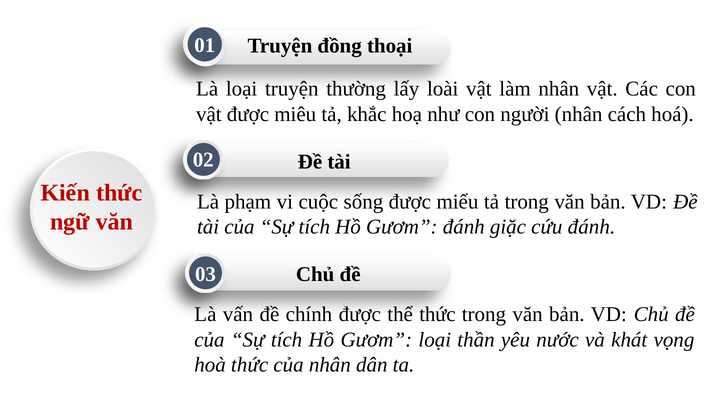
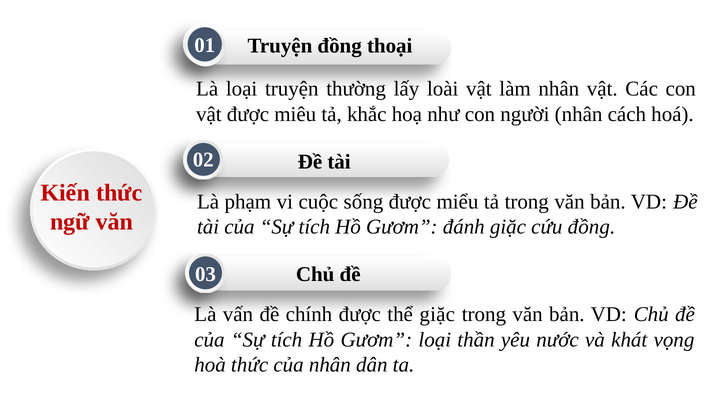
cứu đánh: đánh -> đồng
thể thức: thức -> giặc
